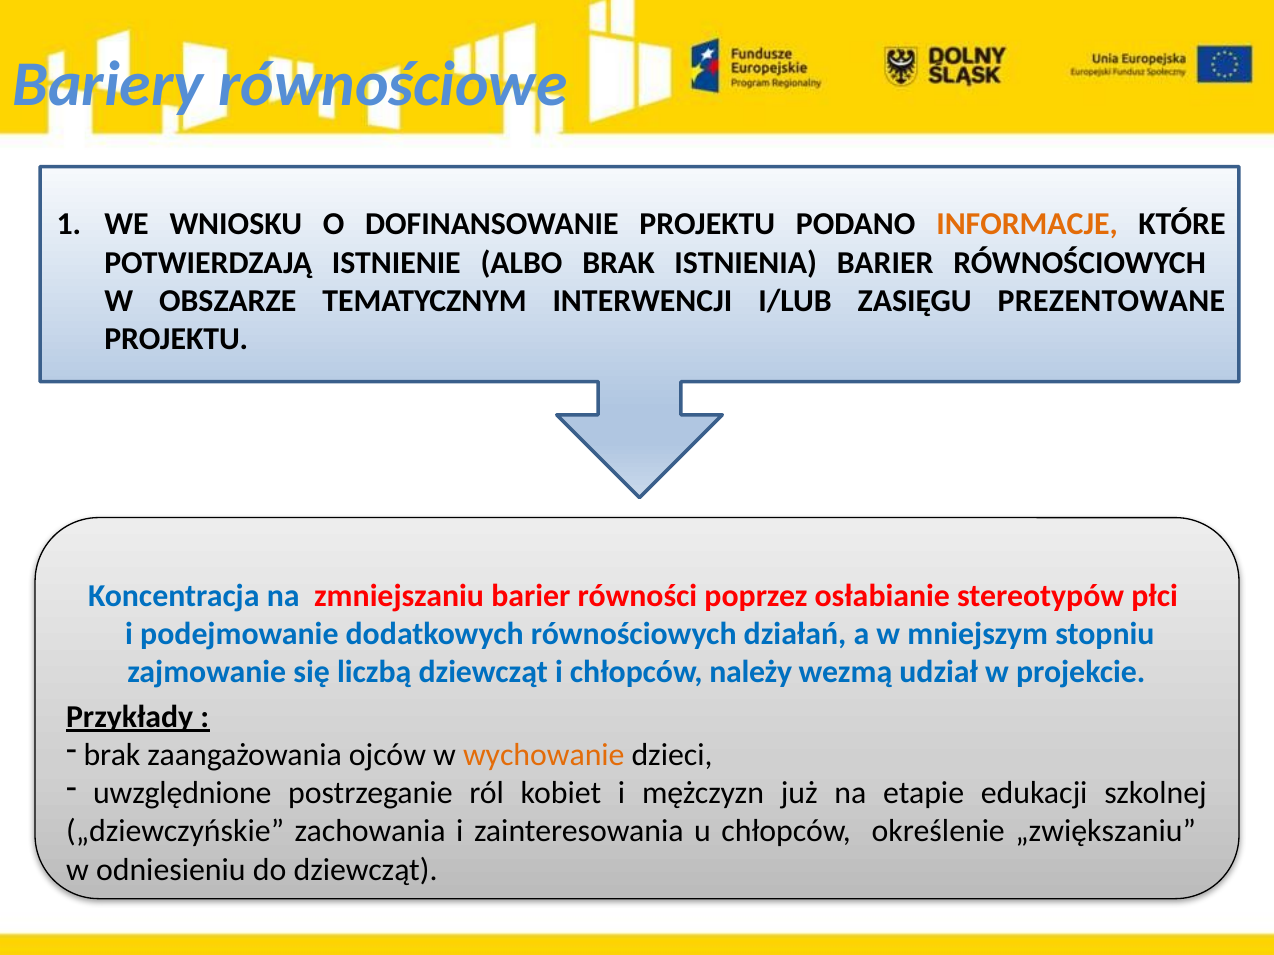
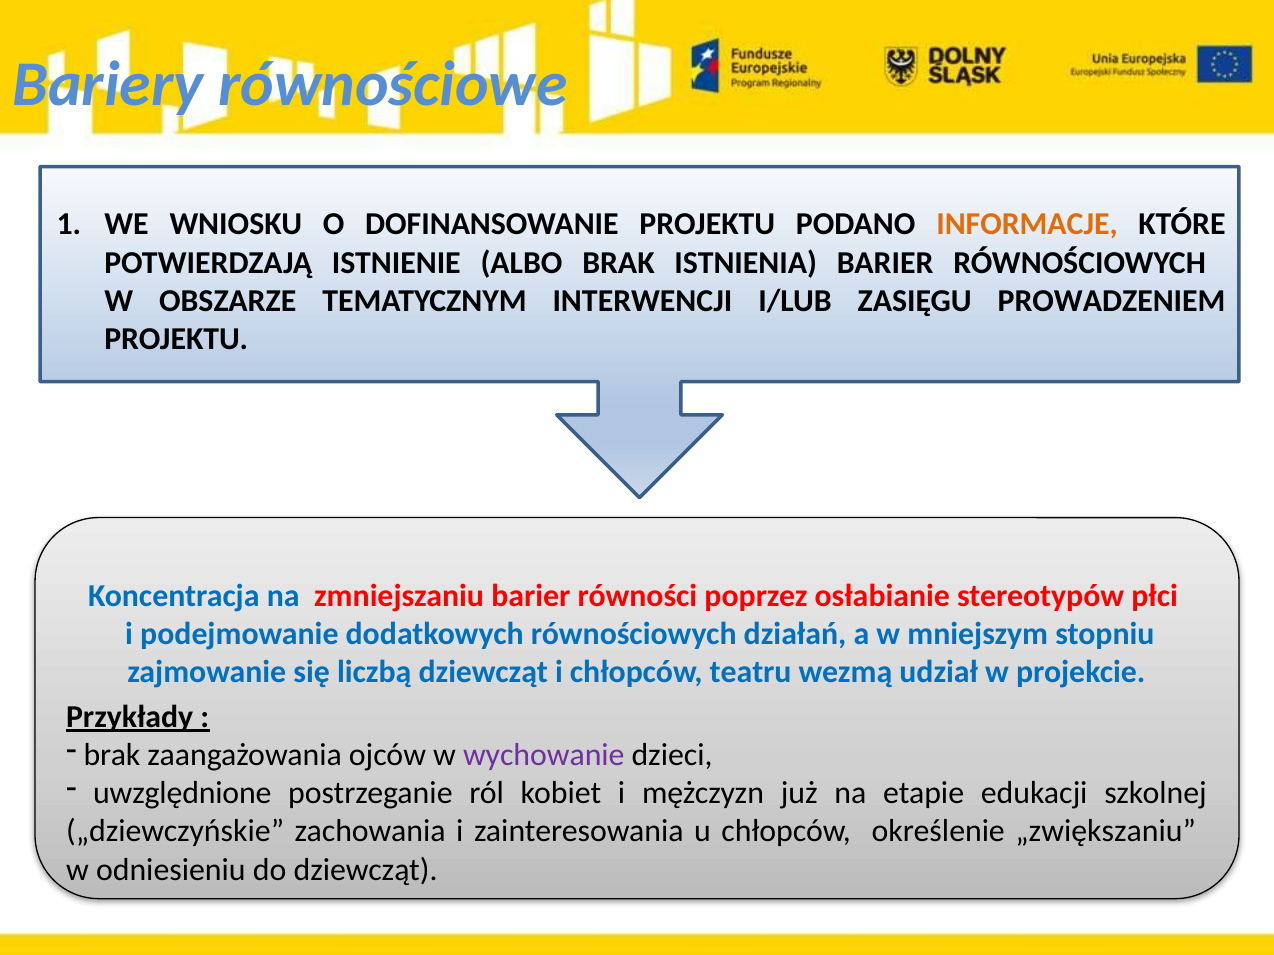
PREZENTOWANE: PREZENTOWANE -> PROWADZENIEM
należy: należy -> teatru
wychowanie colour: orange -> purple
